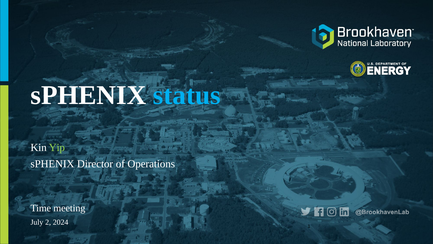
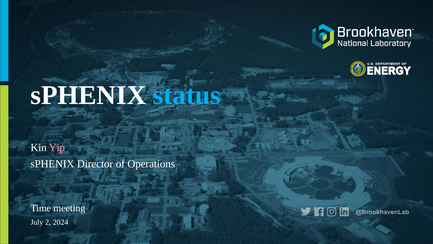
Yip colour: light green -> pink
